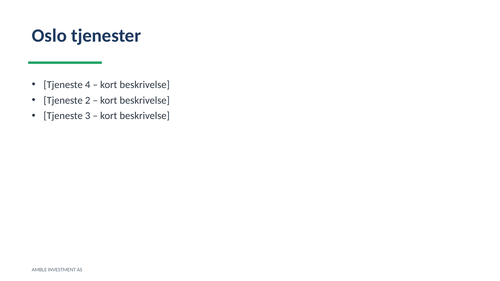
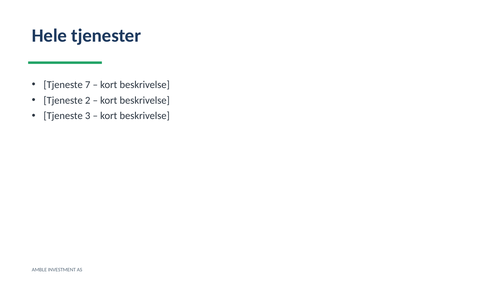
Oslo: Oslo -> Hele
4: 4 -> 7
